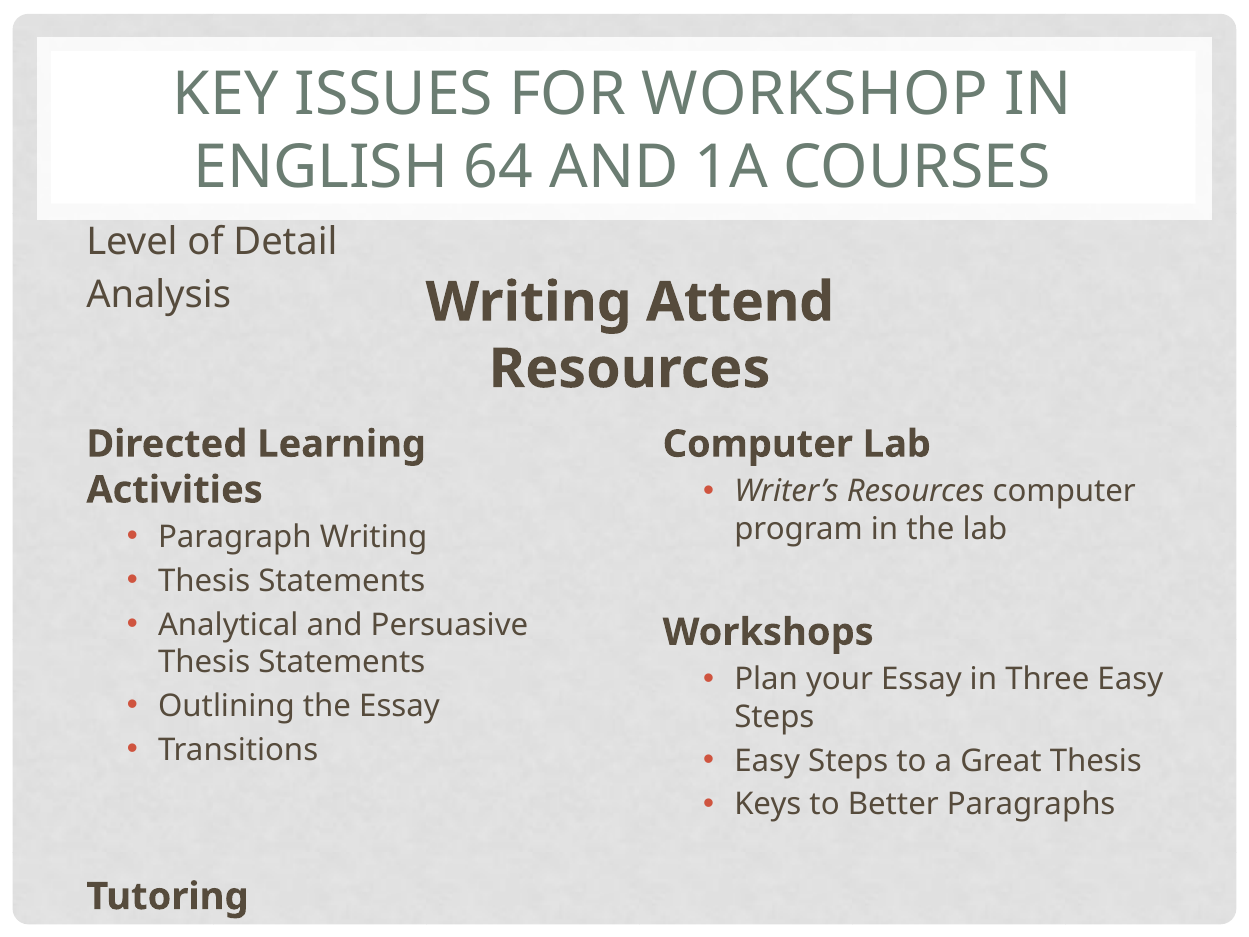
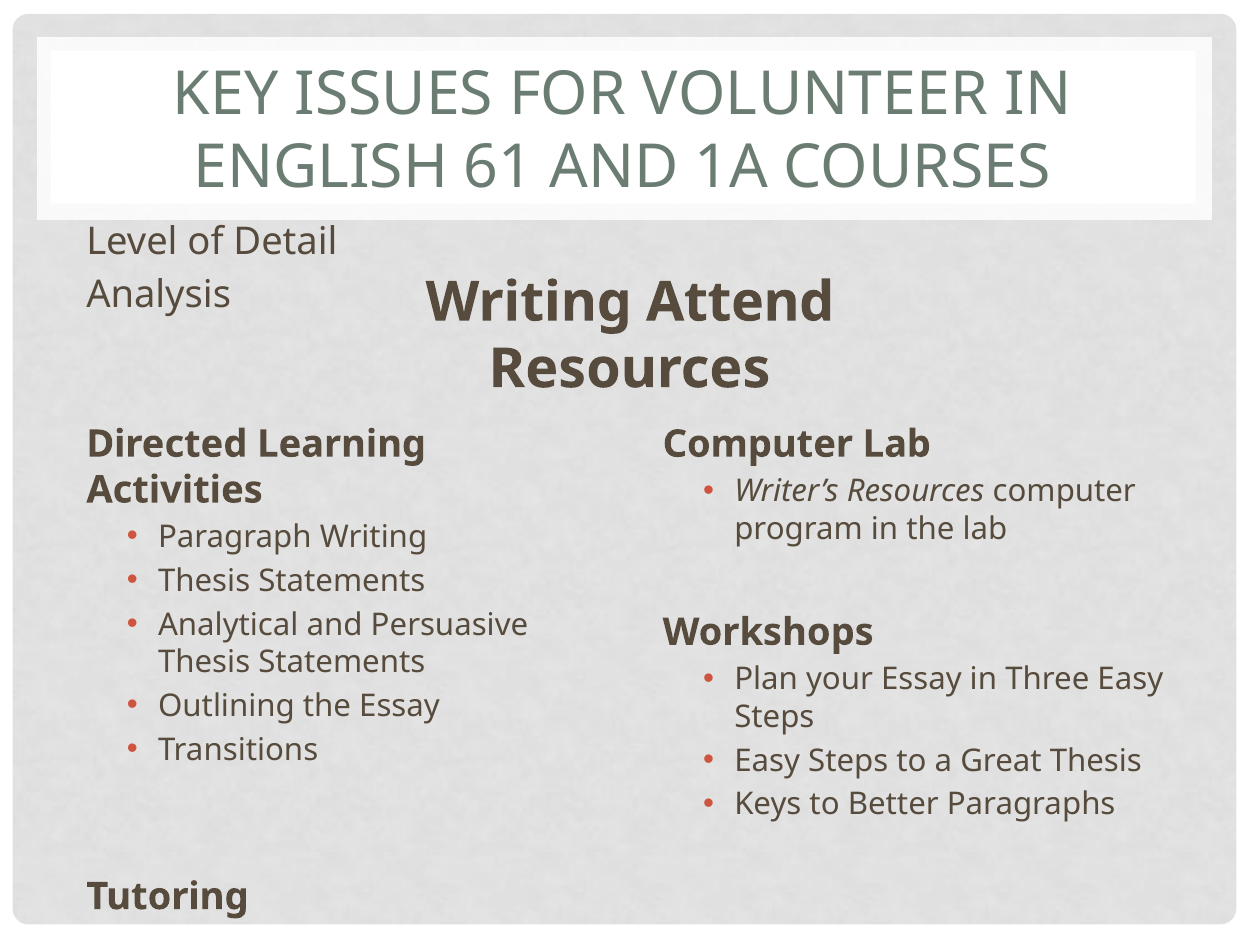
WORKSHOP: WORKSHOP -> VOLUNTEER
64: 64 -> 61
